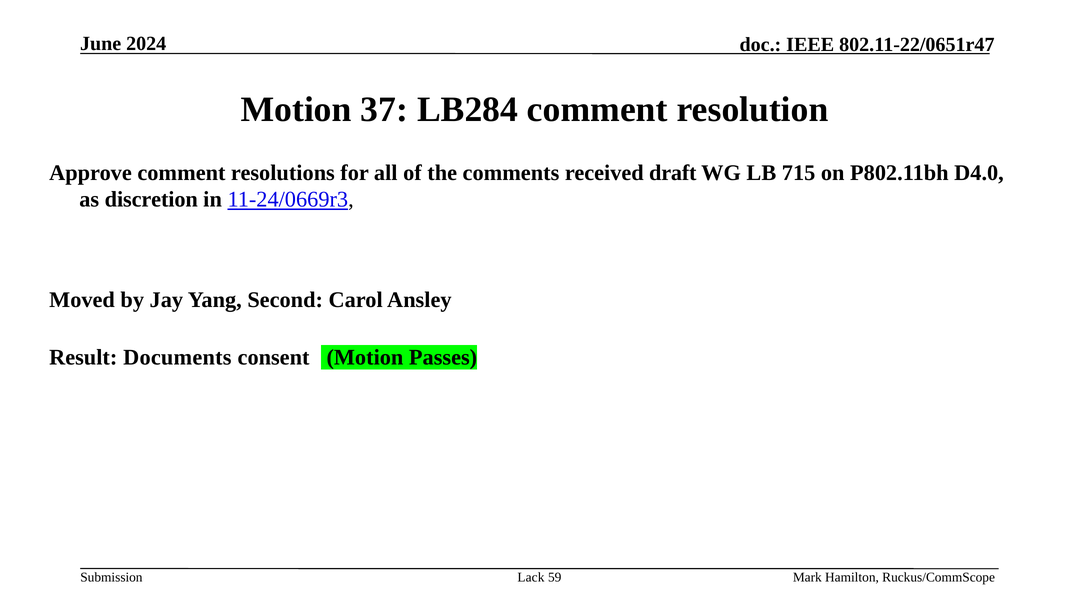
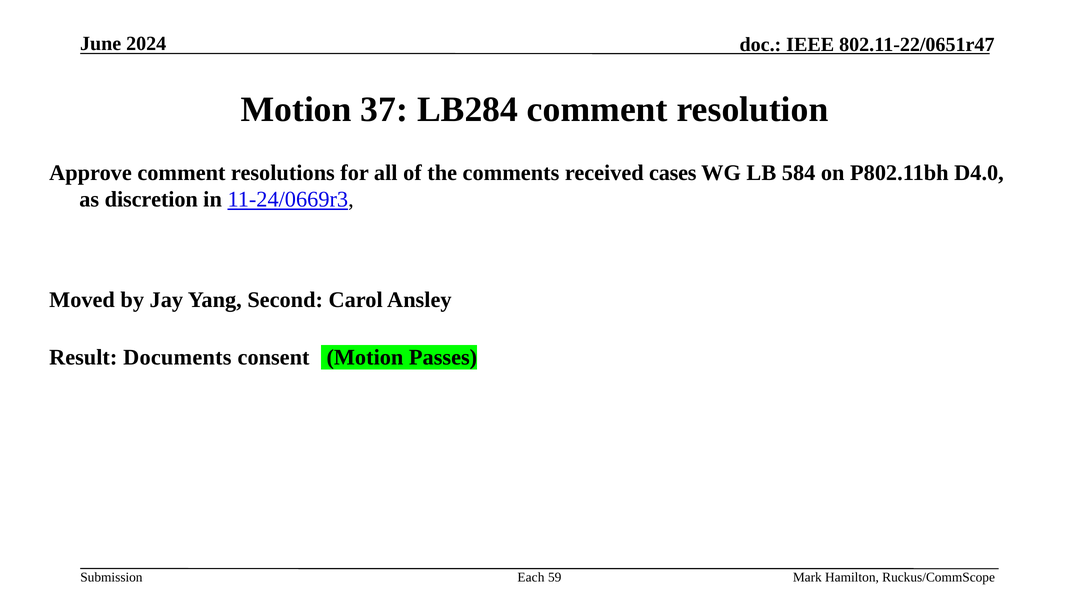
draft: draft -> cases
715: 715 -> 584
Lack: Lack -> Each
